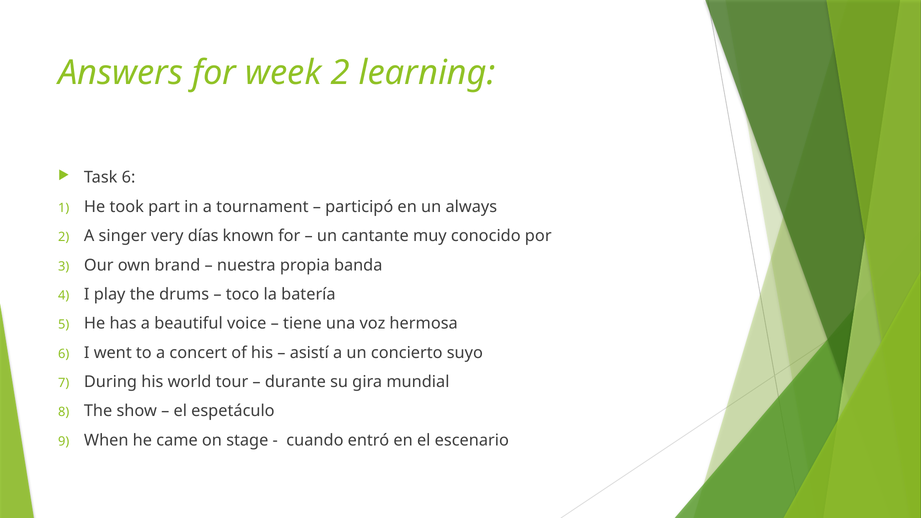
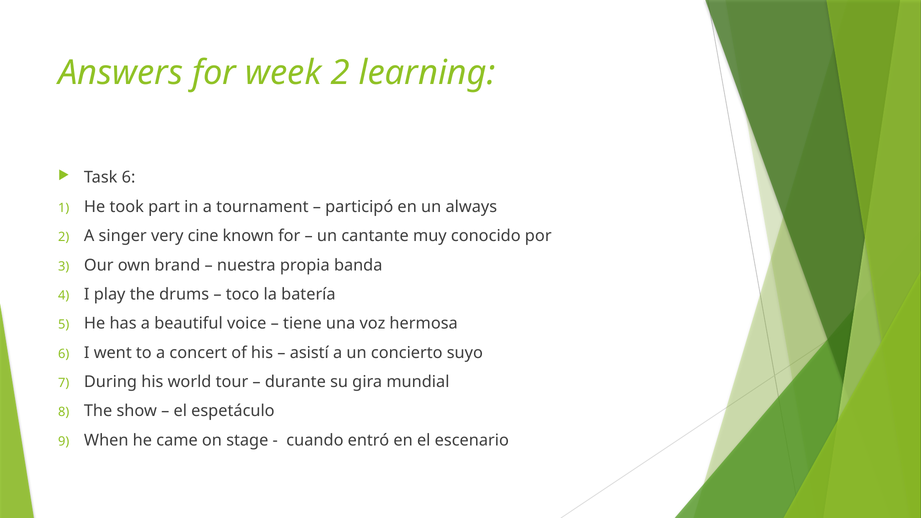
días: días -> cine
